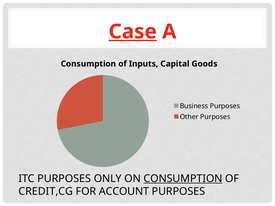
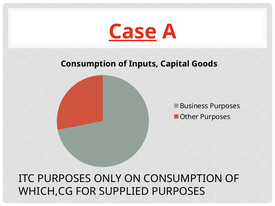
CONSUMPTION at (183, 179) underline: present -> none
CREDIT,CG: CREDIT,CG -> WHICH,CG
ACCOUNT: ACCOUNT -> SUPPLIED
